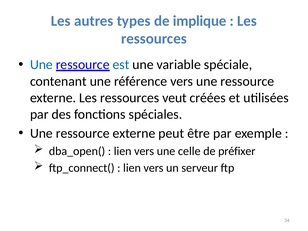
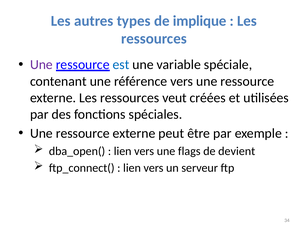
Une at (41, 65) colour: blue -> purple
celle: celle -> flags
préfixer: préfixer -> devient
